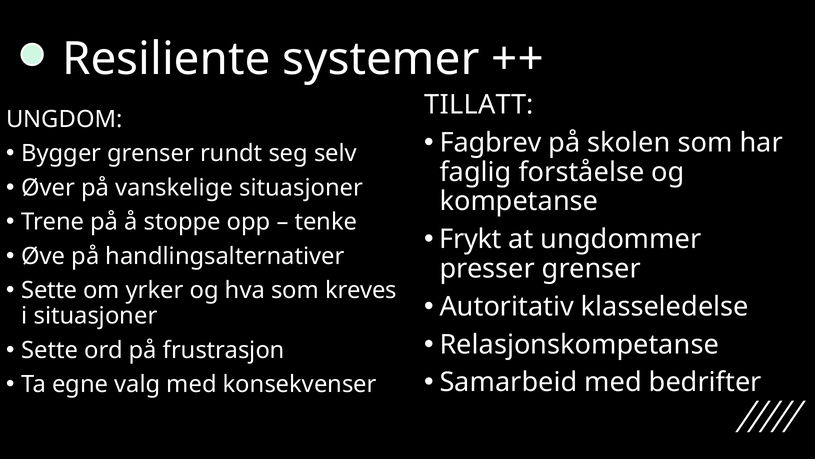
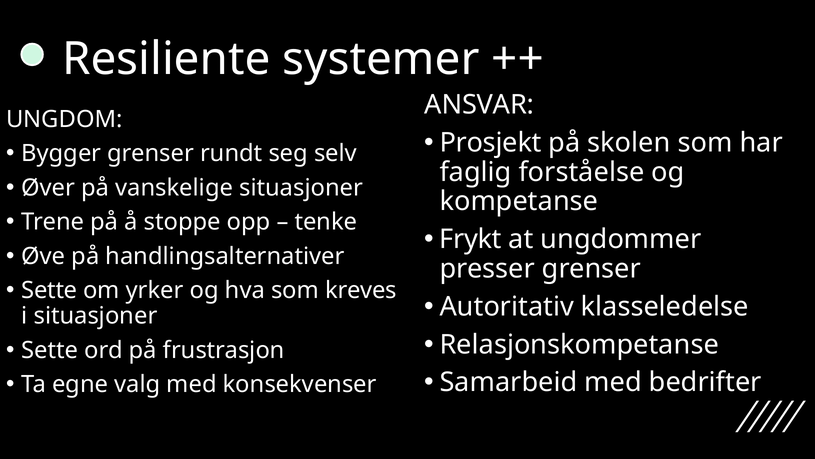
TILLATT: TILLATT -> ANSVAR
Fagbrev: Fagbrev -> Prosjekt
